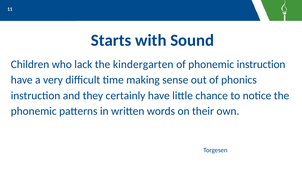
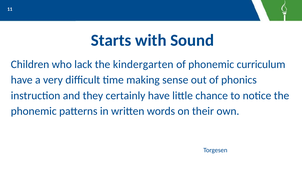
phonemic instruction: instruction -> curriculum
